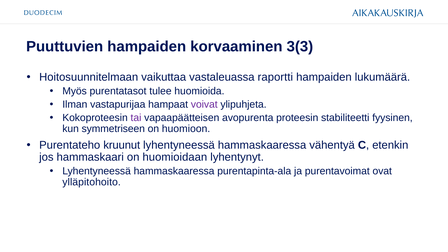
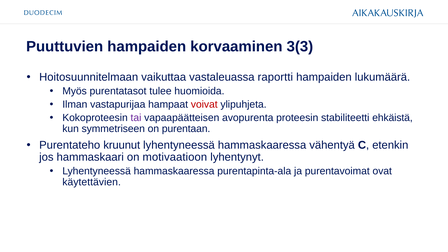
voivat colour: purple -> red
fyysinen: fyysinen -> ehkäistä
huomioon: huomioon -> purentaan
huomioidaan: huomioidaan -> motivaatioon
ylläpitohoito: ylläpitohoito -> käytettävien
